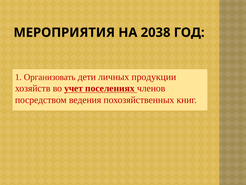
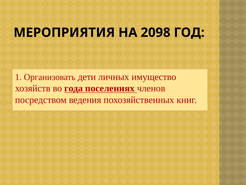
2038: 2038 -> 2098
продукции: продукции -> имущество
учет: учет -> года
